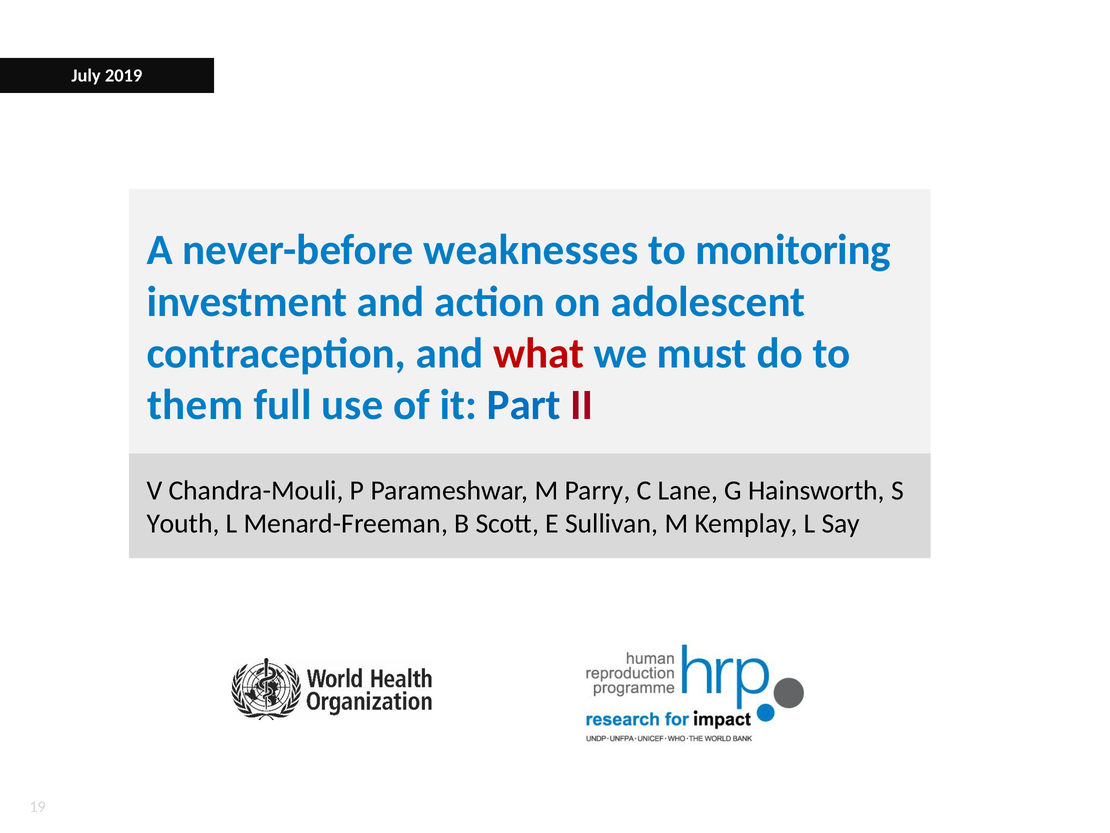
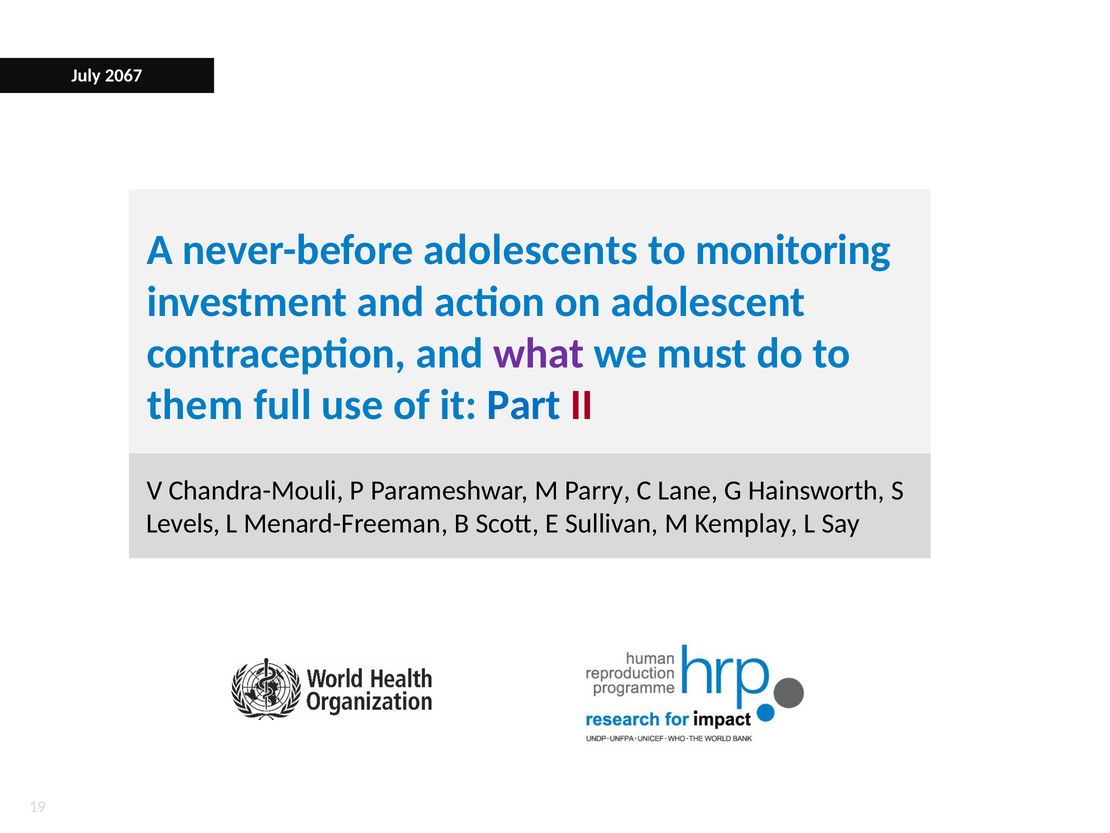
2019: 2019 -> 2067
weaknesses: weaknesses -> adolescents
what colour: red -> purple
Youth: Youth -> Levels
